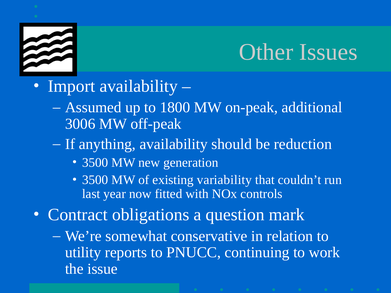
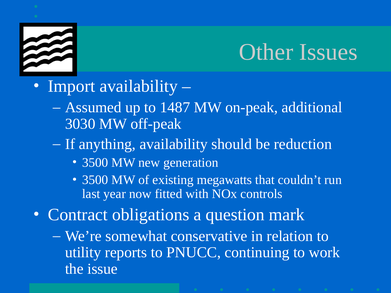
1800: 1800 -> 1487
3006: 3006 -> 3030
variability: variability -> megawatts
